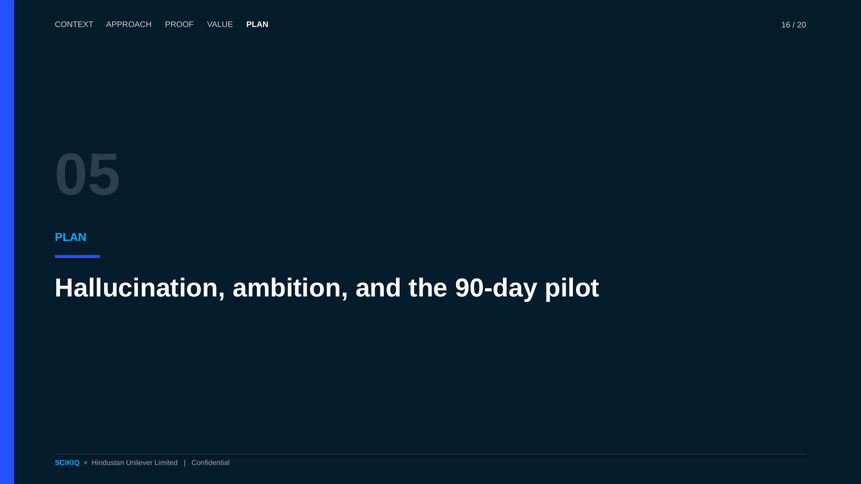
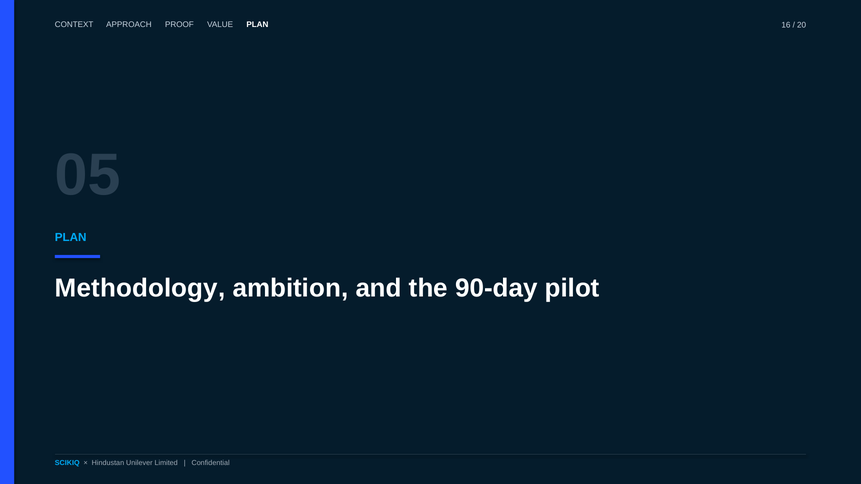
Hallucination: Hallucination -> Methodology
